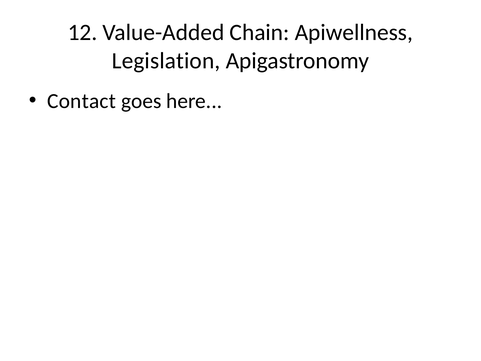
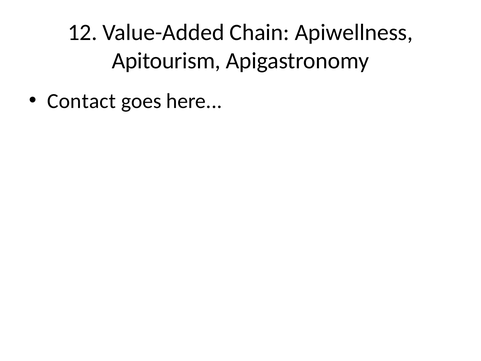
Legislation: Legislation -> Apitourism
